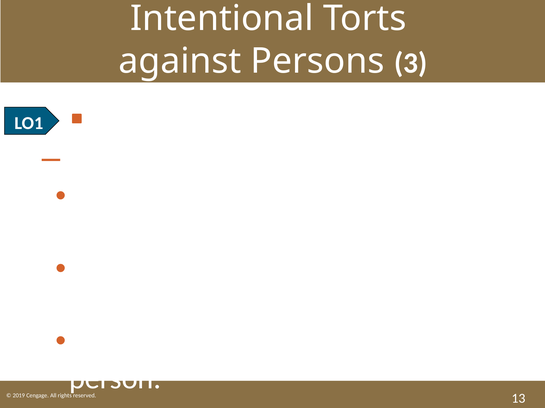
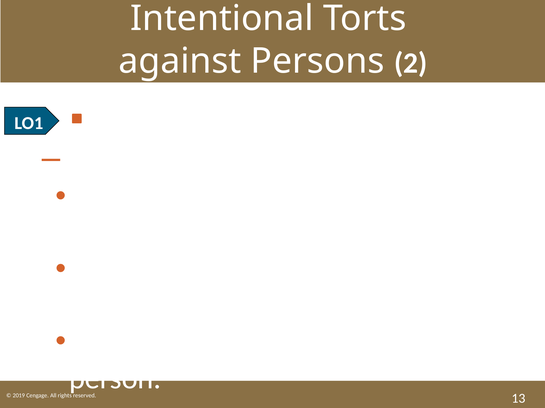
3: 3 -> 2
